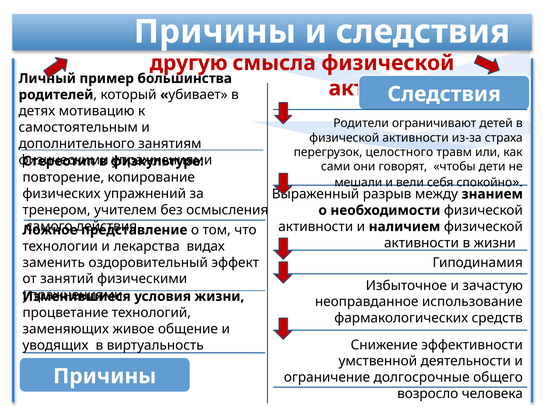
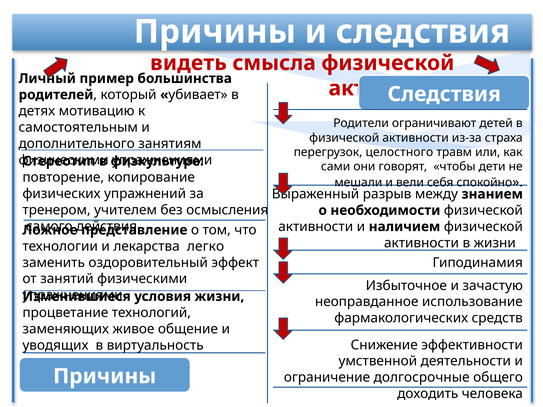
другую: другую -> видеть
видах: видах -> легко
возросло: возросло -> доходить
